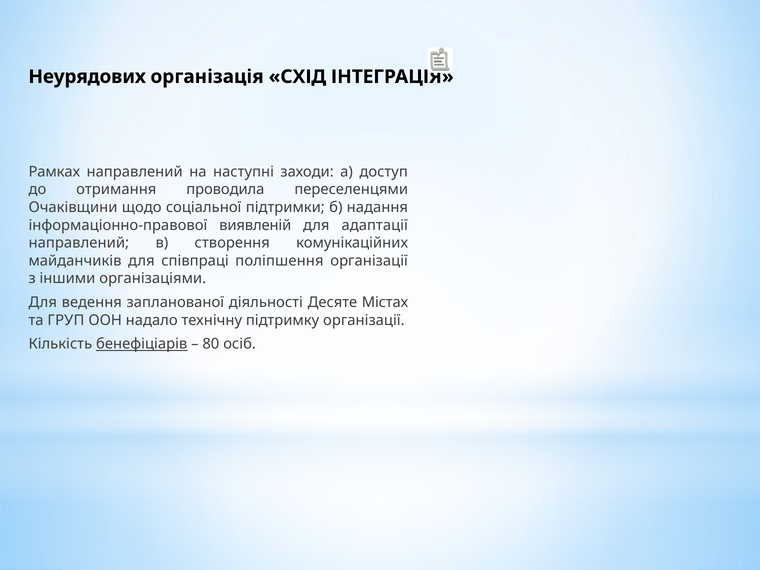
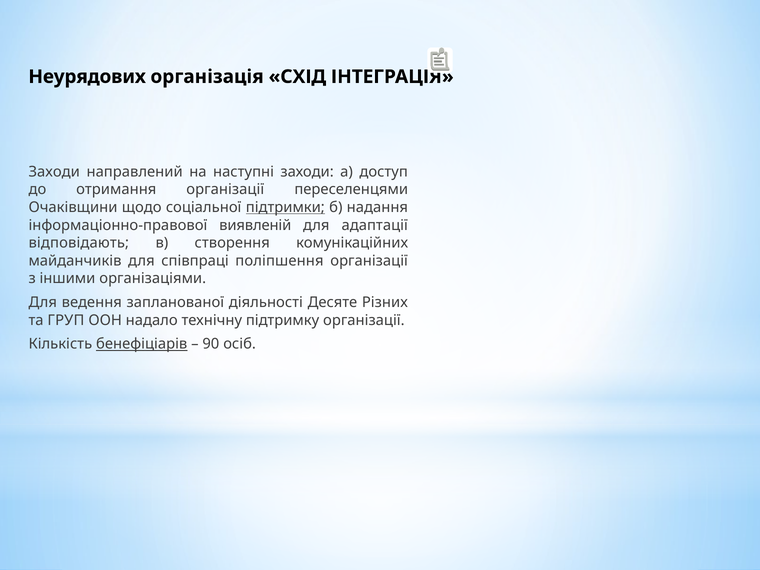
Рамках at (54, 172): Рамках -> Заходи
отримання проводила: проводила -> організації
підтримки underline: none -> present
направлений at (79, 243): направлений -> відповідають
Містах: Містах -> Різних
80: 80 -> 90
